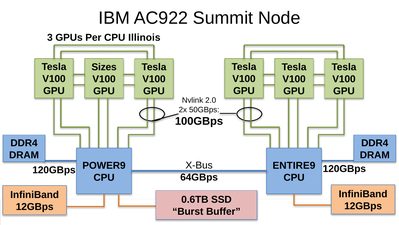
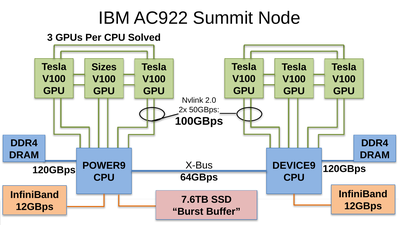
CPU Illinois: Illinois -> Solved
ENTIRE9: ENTIRE9 -> DEVICE9
0.6TB: 0.6TB -> 7.6TB
